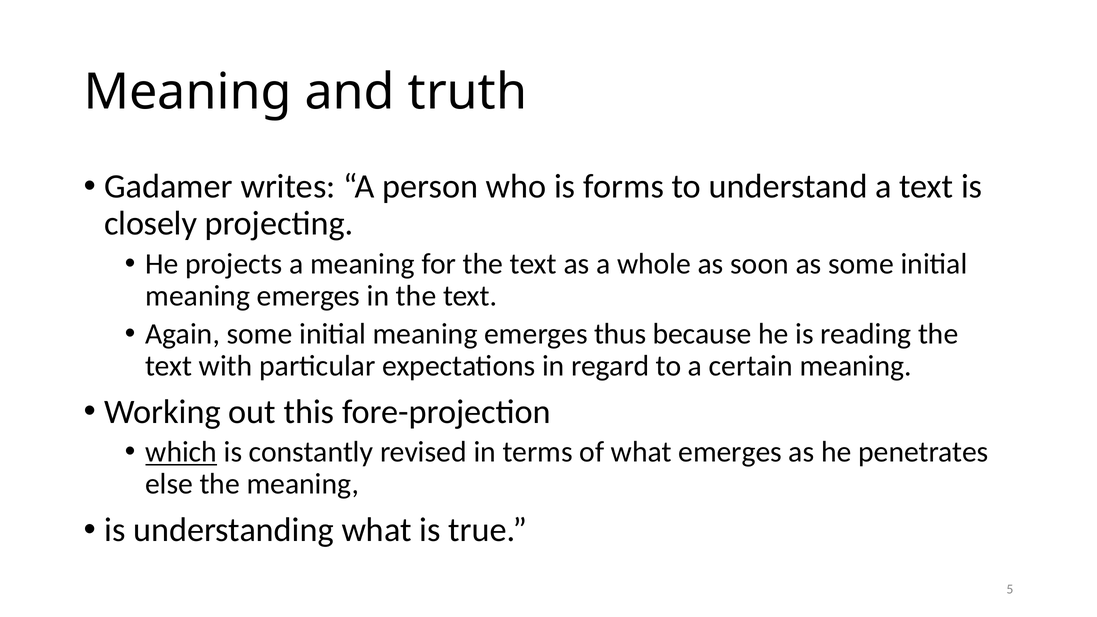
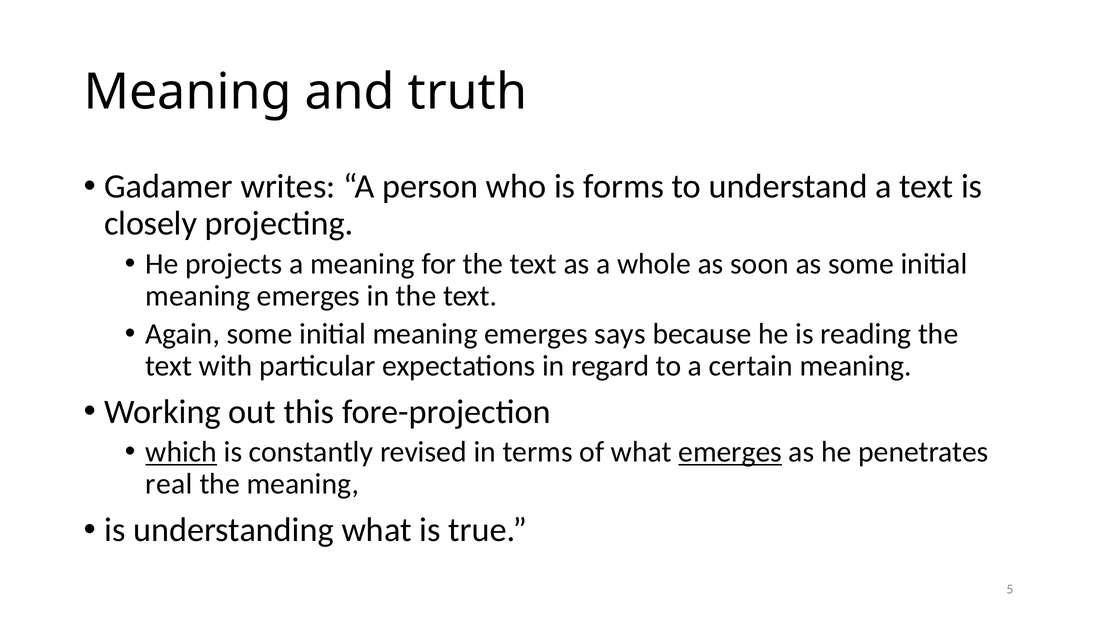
thus: thus -> says
emerges at (730, 452) underline: none -> present
else: else -> real
